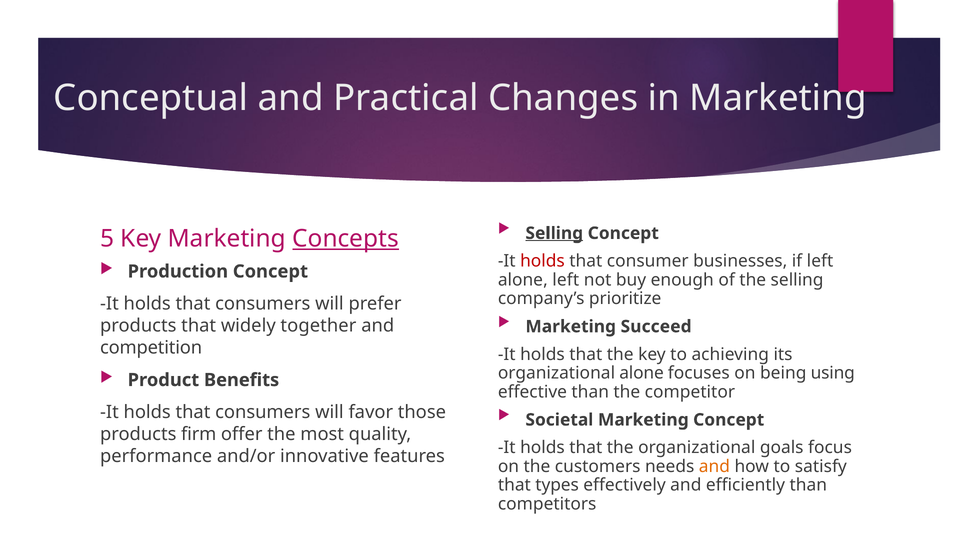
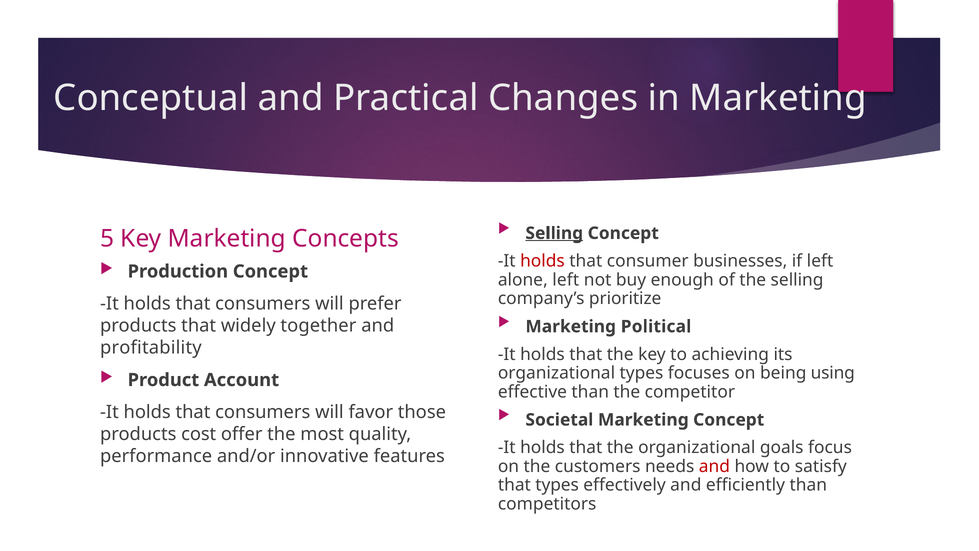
Concepts underline: present -> none
Succeed: Succeed -> Political
competition: competition -> profitability
organizational alone: alone -> types
Benefits: Benefits -> Account
firm: firm -> cost
and at (714, 466) colour: orange -> red
